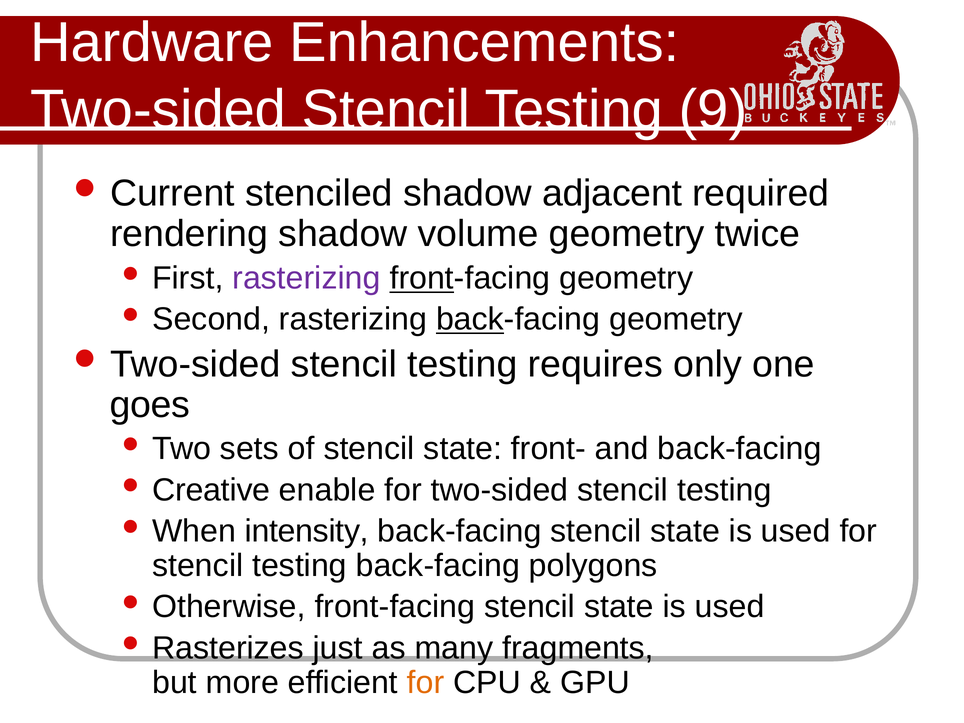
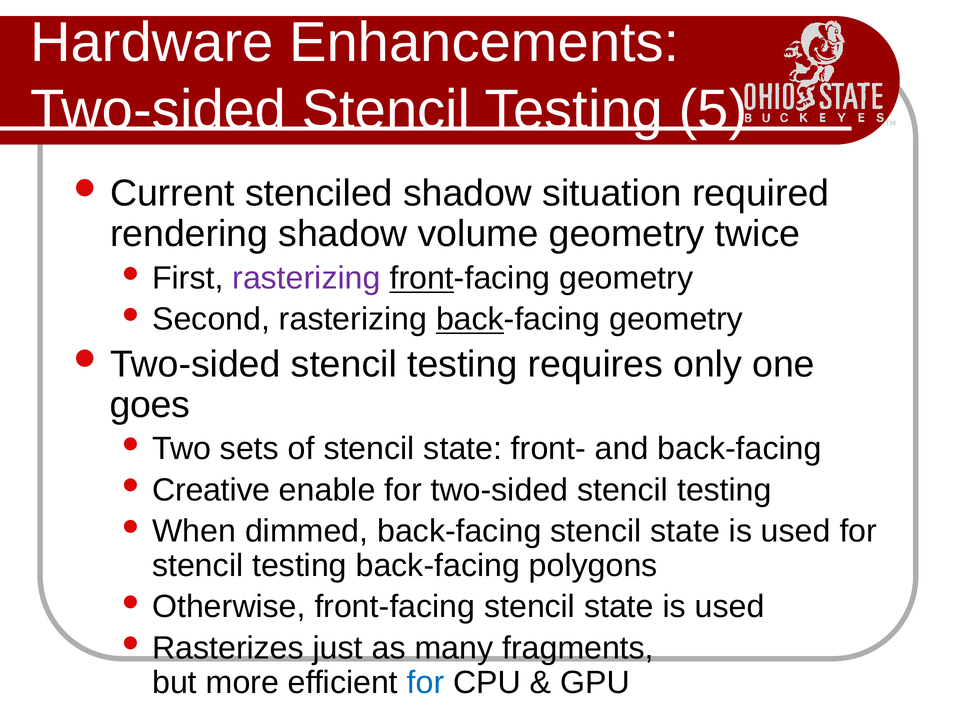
9: 9 -> 5
adjacent: adjacent -> situation
intensity: intensity -> dimmed
for at (426, 683) colour: orange -> blue
